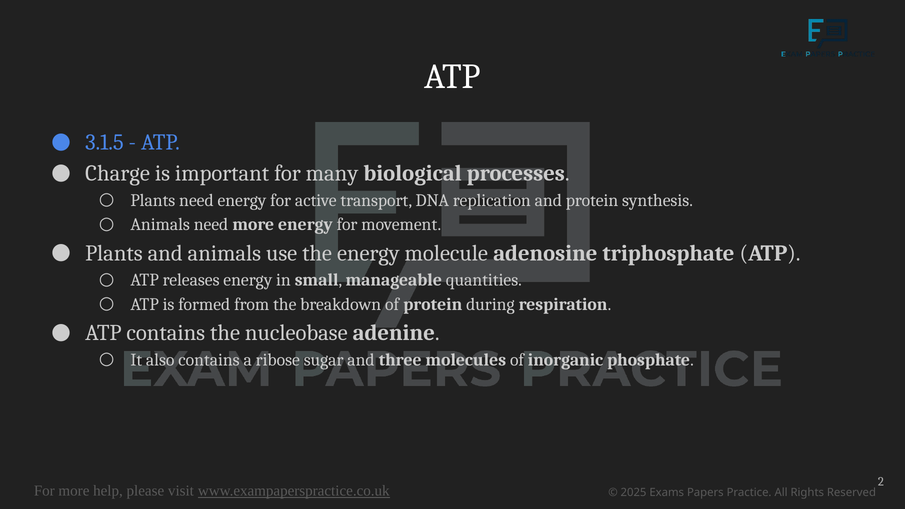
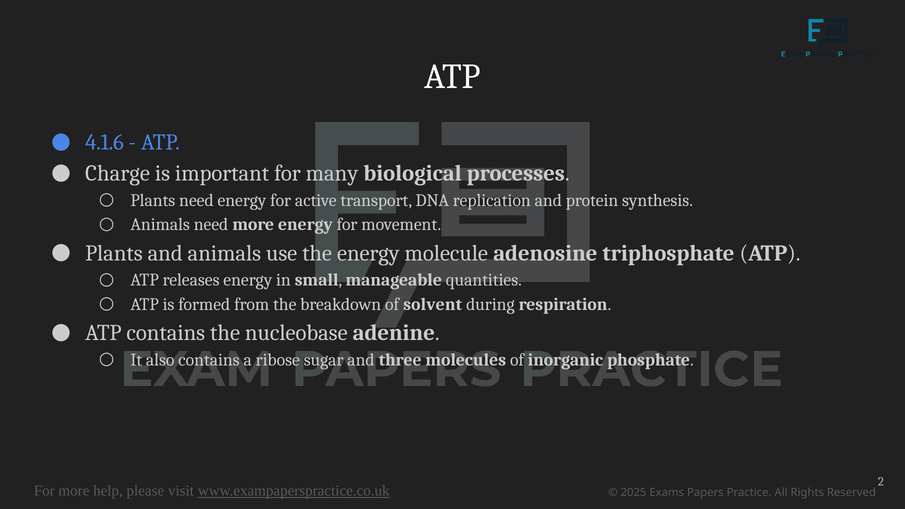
3.1.5: 3.1.5 -> 4.1.6
of protein: protein -> solvent
